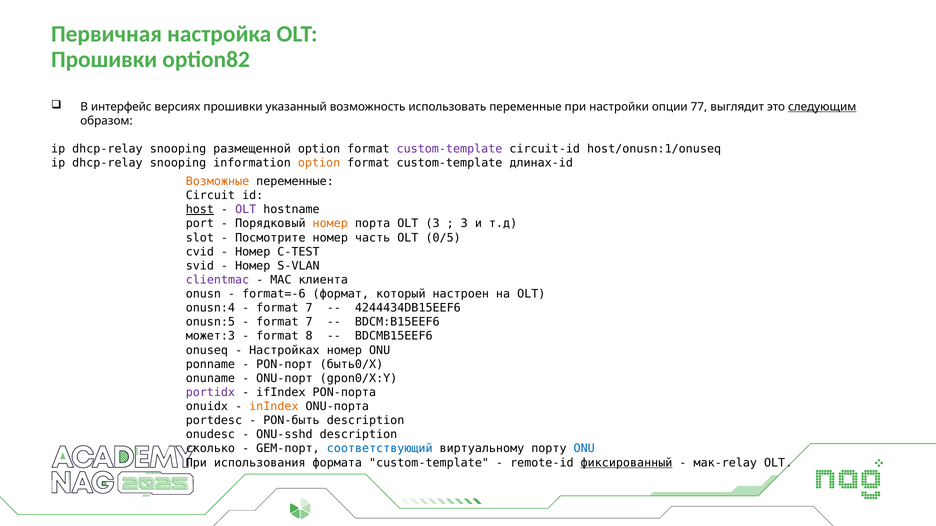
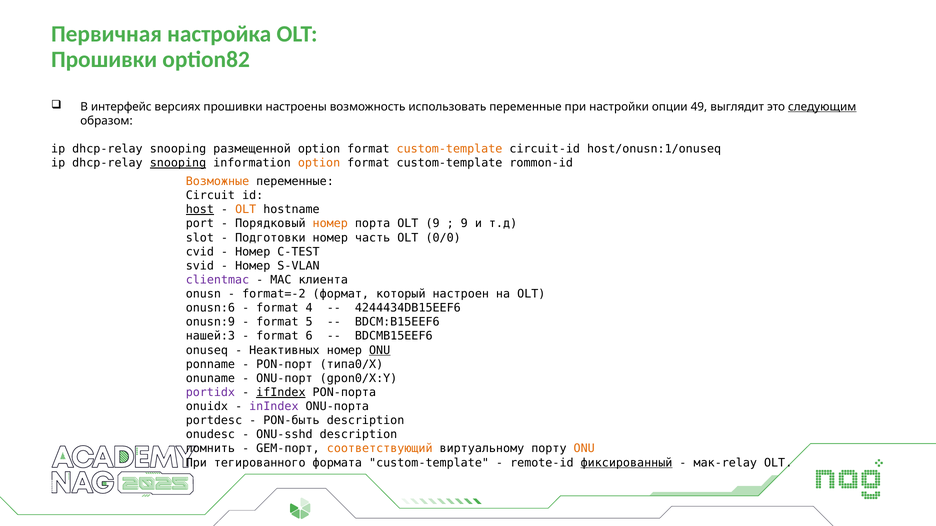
указанный: указанный -> настроены
77: 77 -> 49
custom-template at (449, 149) colour: purple -> orange
snooping at (178, 163) underline: none -> present
длинах-id: длинах-id -> rommon-id
OLT at (246, 210) colour: purple -> orange
OLT 3: 3 -> 9
3 at (464, 224): 3 -> 9
Посмотрите: Посмотрите -> Подготовки
0/5: 0/5 -> 0/0
format=-6: format=-6 -> format=-2
onusn:4: onusn:4 -> onusn:6
7 at (309, 308): 7 -> 4
onusn:5: onusn:5 -> onusn:9
7 at (309, 322): 7 -> 5
может:3: может:3 -> нашей:3
8: 8 -> 6
Настройках: Настройках -> Неактивных
ONU at (380, 351) underline: none -> present
быть0/X: быть0/X -> типа0/X
ifIndex underline: none -> present
inIndex colour: orange -> purple
сколько: сколько -> помнить
соответствующий colour: blue -> orange
ONU at (584, 449) colour: blue -> orange
использования: использования -> тегированного
